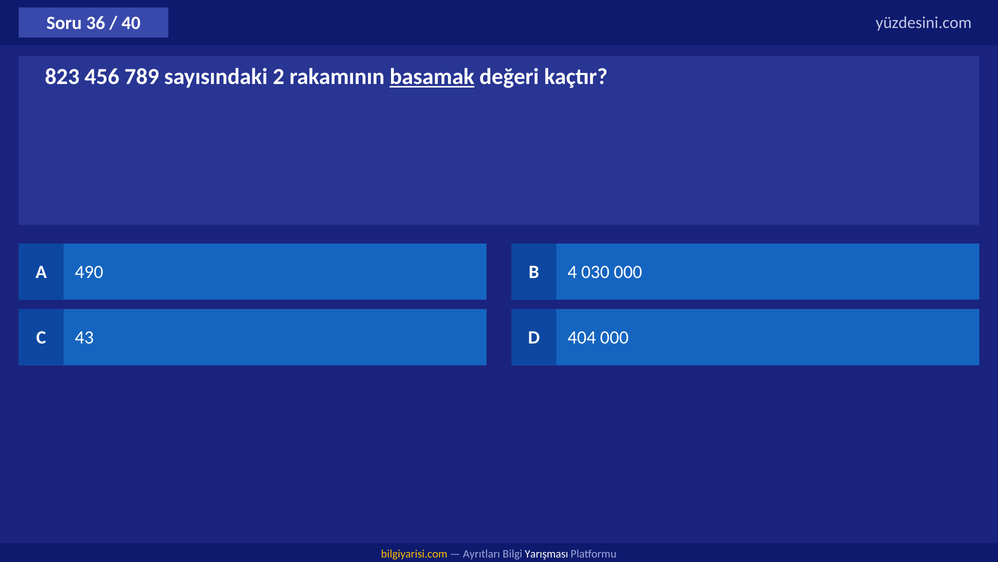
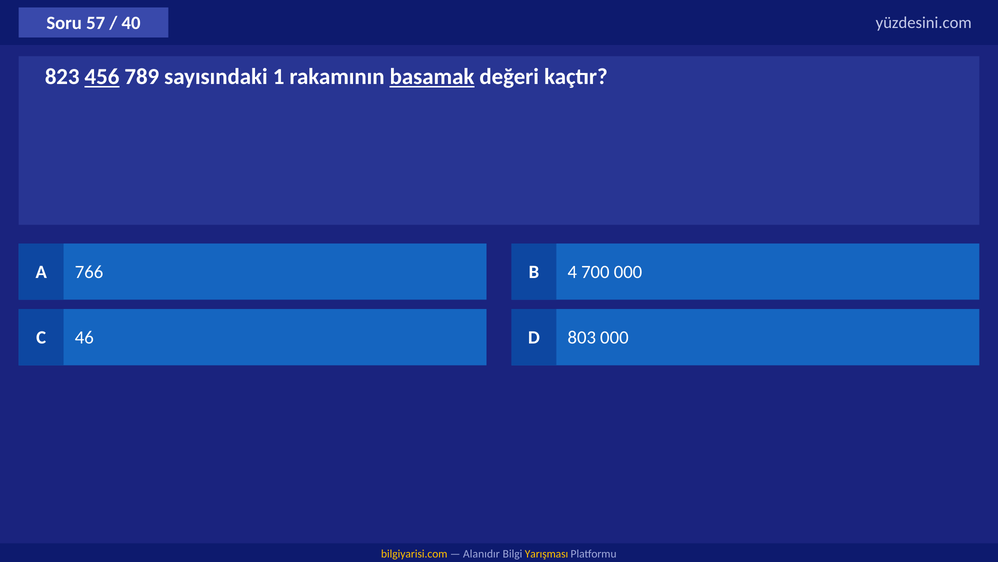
36: 36 -> 57
456 underline: none -> present
2: 2 -> 1
490: 490 -> 766
030: 030 -> 700
43: 43 -> 46
404: 404 -> 803
Ayrıtları: Ayrıtları -> Alanıdır
Yarışması colour: white -> yellow
